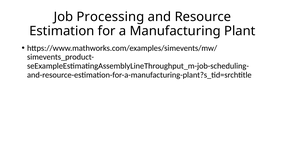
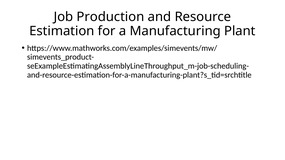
Processing: Processing -> Production
